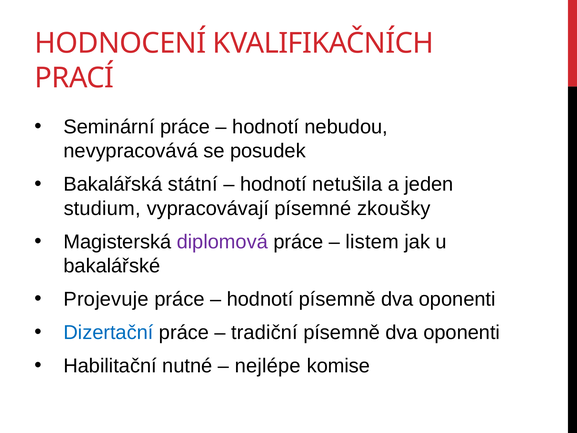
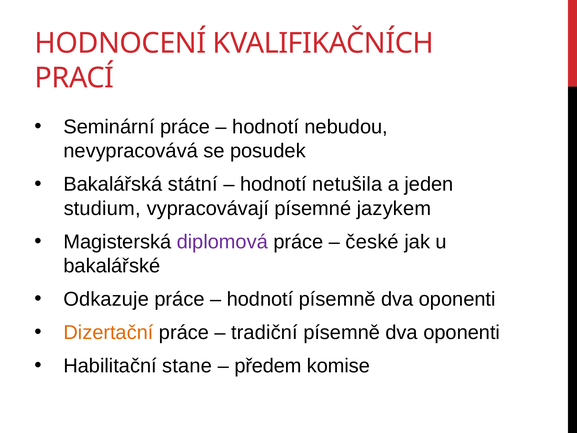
zkoušky: zkoušky -> jazykem
listem: listem -> české
Projevuje: Projevuje -> Odkazuje
Dizertační colour: blue -> orange
nutné: nutné -> stane
nejlépe: nejlépe -> předem
